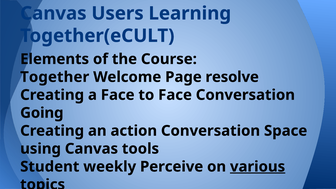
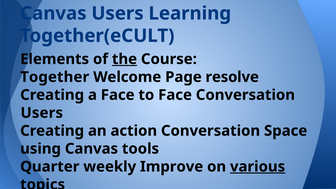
the underline: none -> present
Going at (42, 113): Going -> Users
Student: Student -> Quarter
Perceive: Perceive -> Improve
